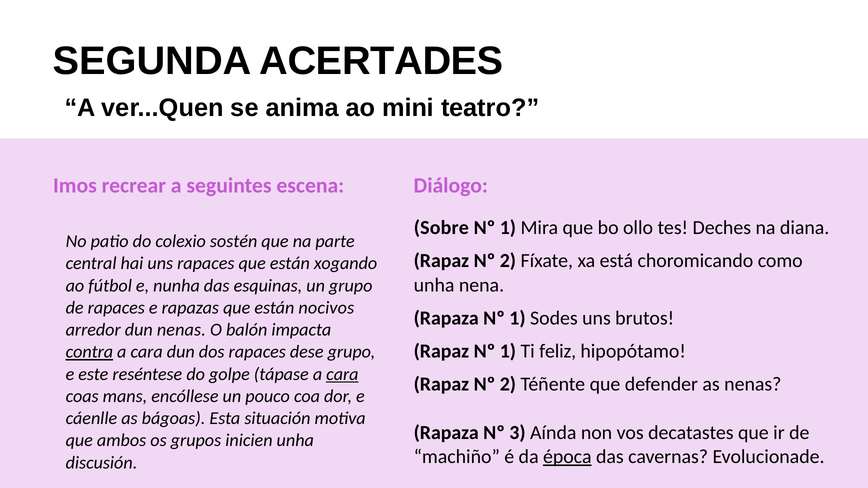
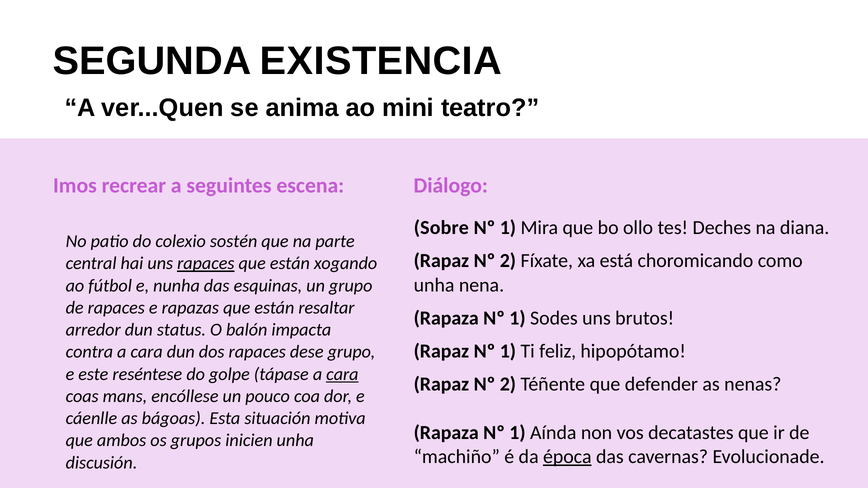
ACERTADES: ACERTADES -> EXISTENCIA
rapaces at (206, 264) underline: none -> present
nocivos: nocivos -> resaltar
dun nenas: nenas -> status
contra underline: present -> none
3 at (518, 433): 3 -> 1
